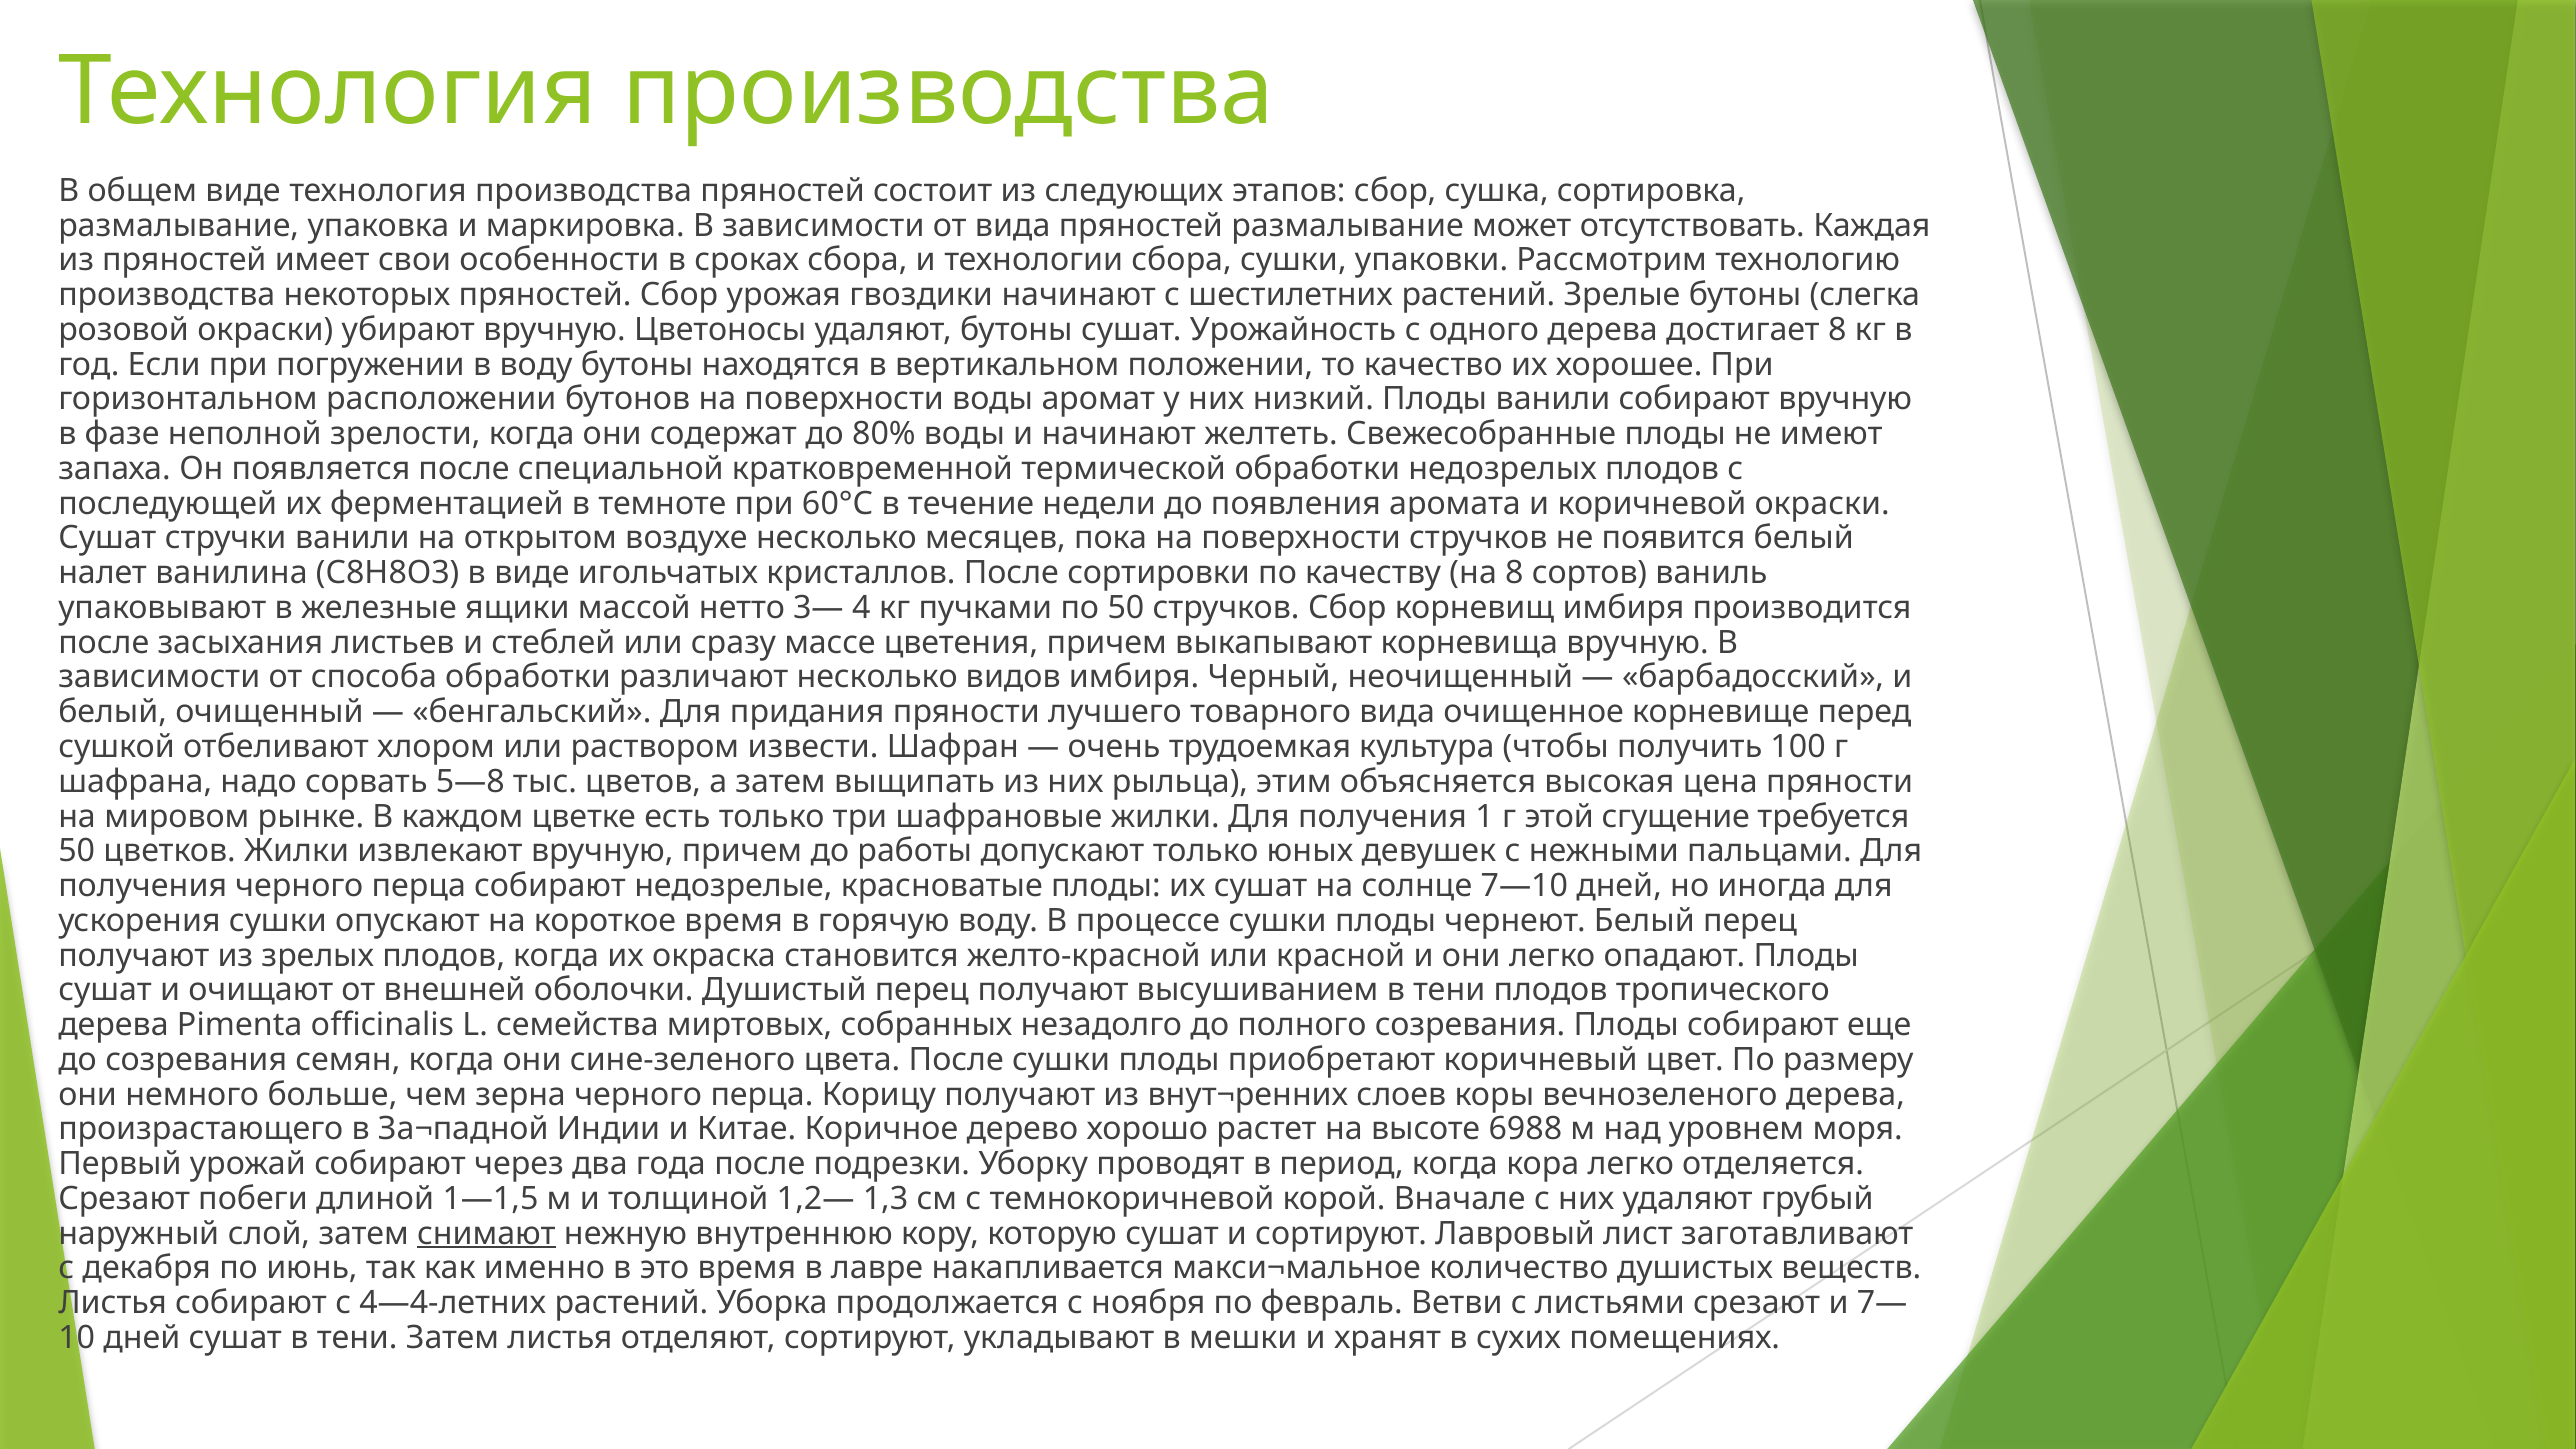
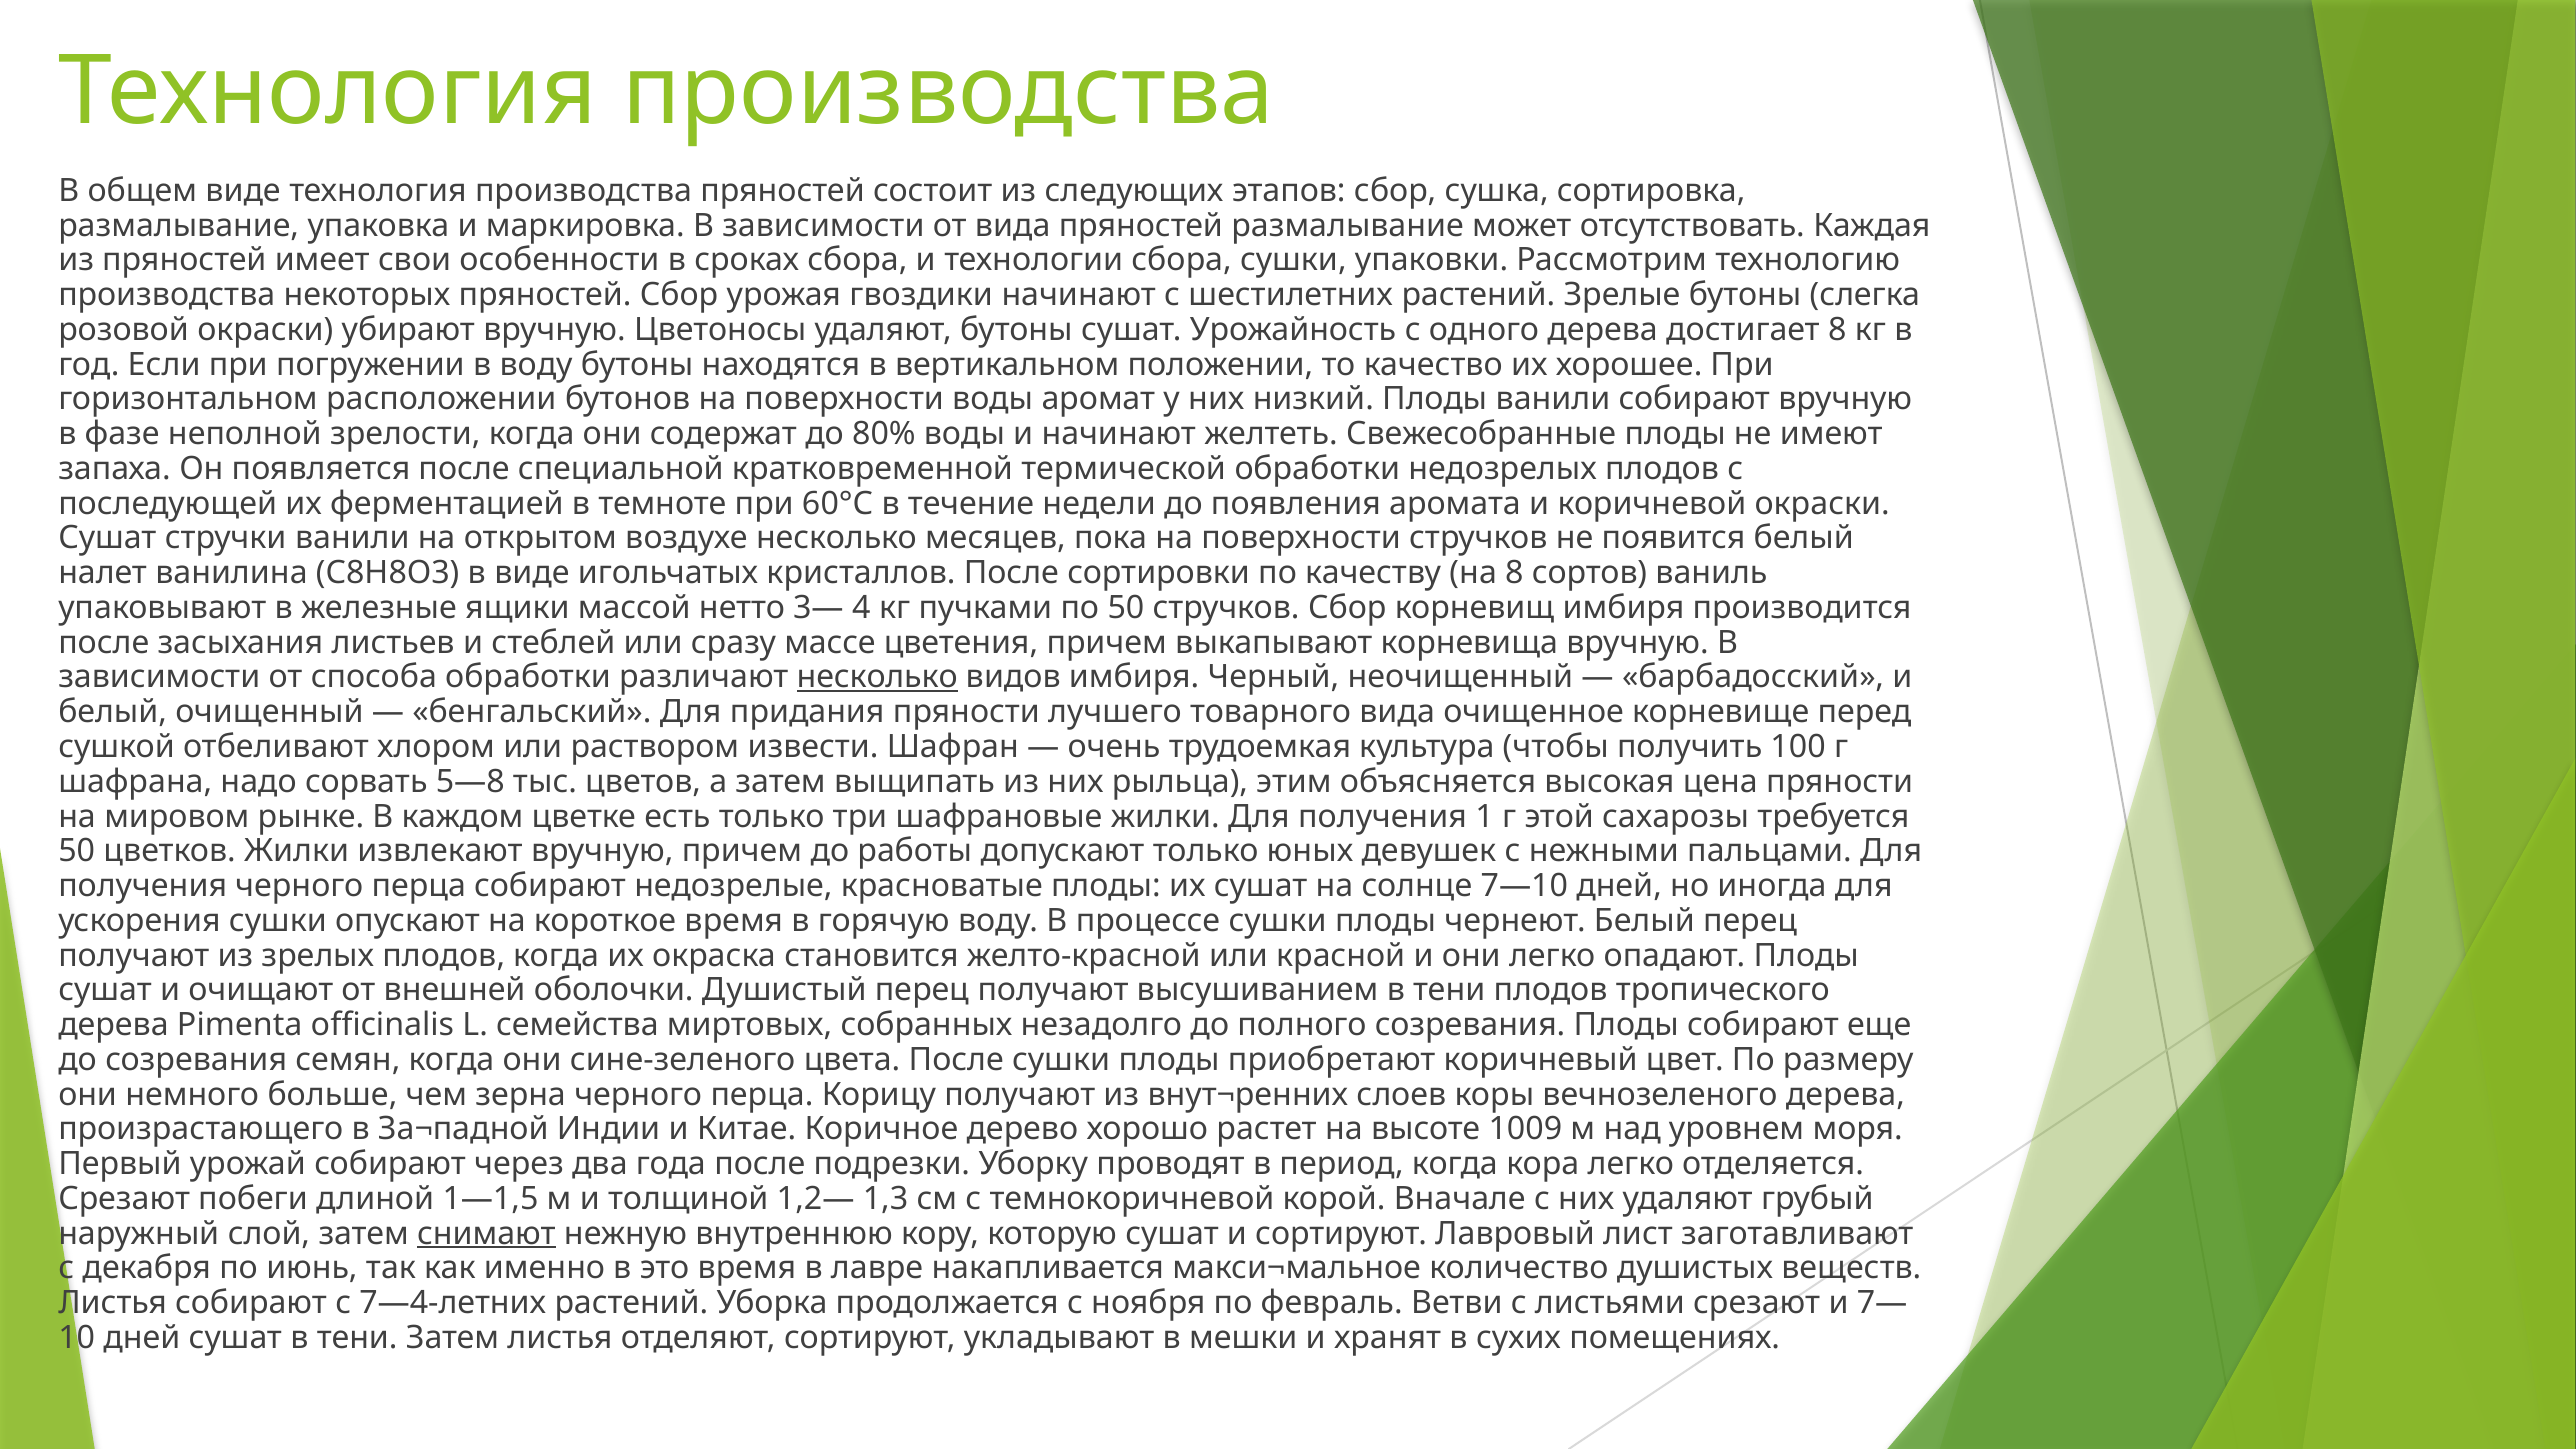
несколько at (877, 677) underline: none -> present
сгущение: сгущение -> сахарозы
6988: 6988 -> 1009
4—4-летних: 4—4-летних -> 7—4-летних
